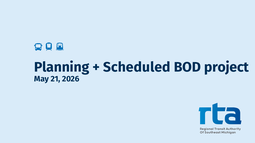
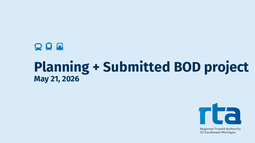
Scheduled: Scheduled -> Submitted
